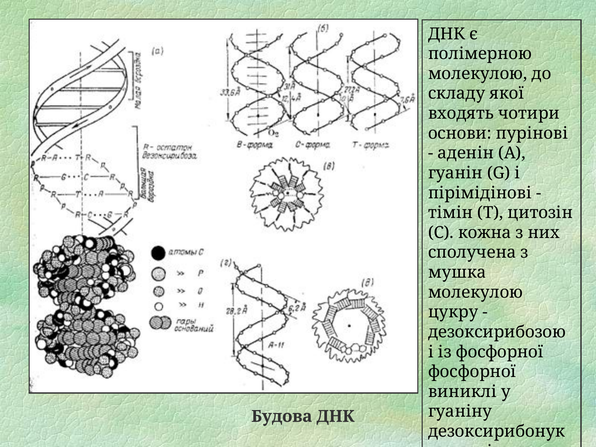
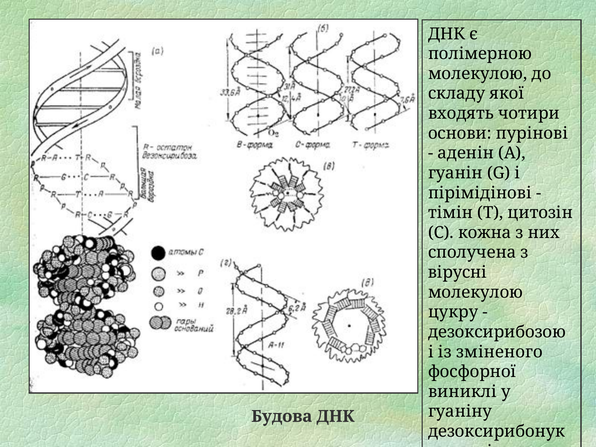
мушка: мушка -> вірусні
із фосфорної: фосфорної -> зміненого
